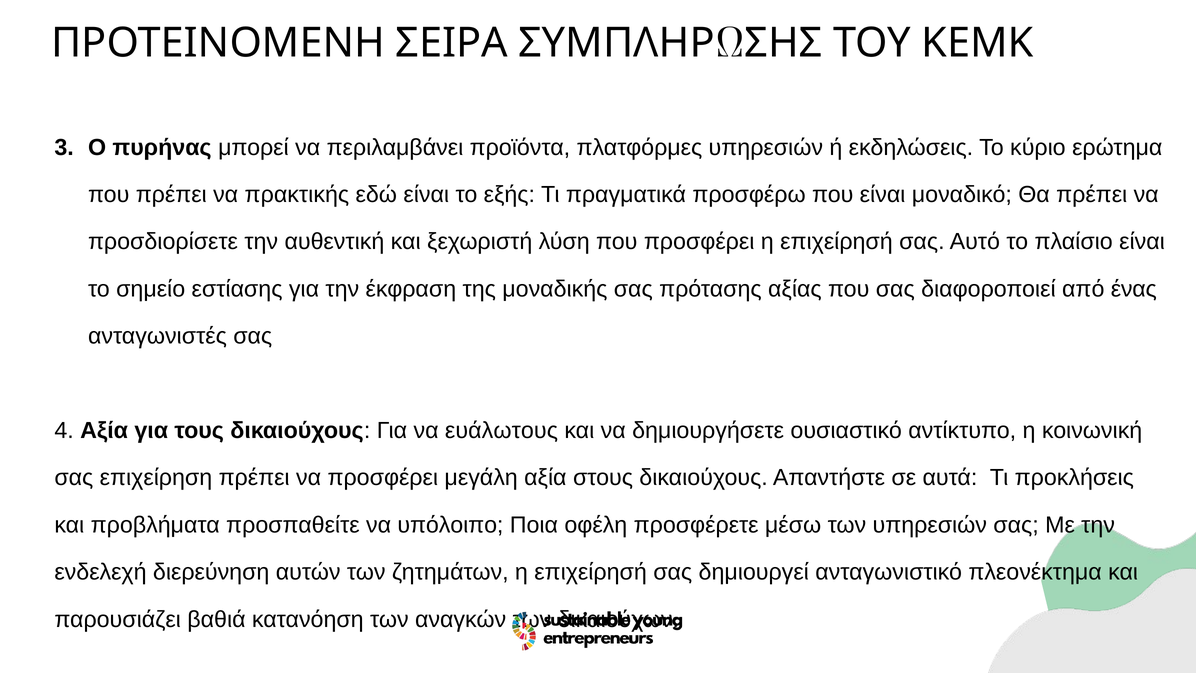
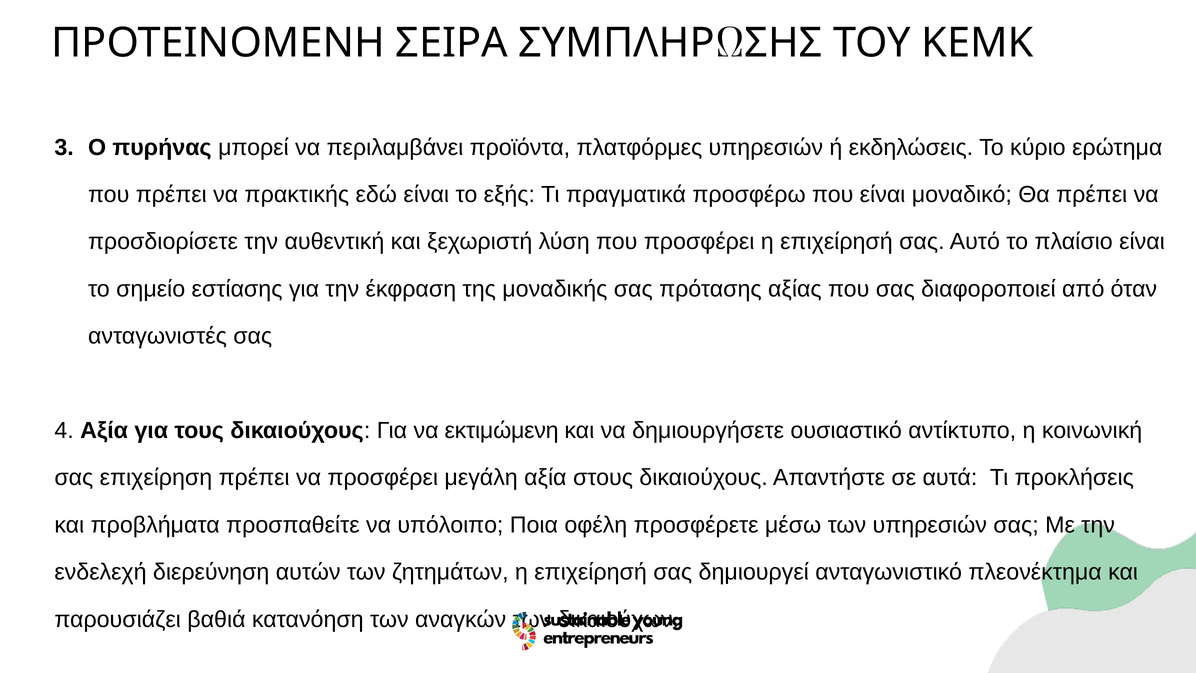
ένας: ένας -> όταν
ευάλωτους: ευάλωτους -> εκτιμώμενη
